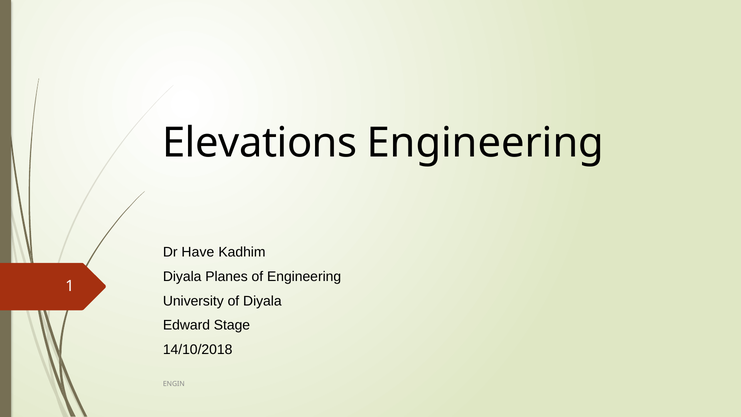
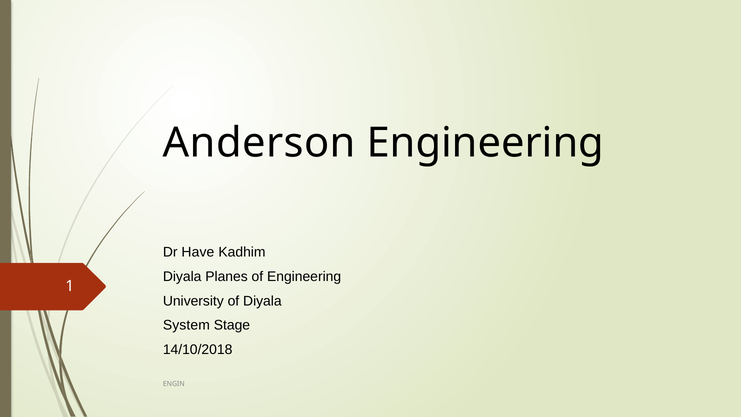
Elevations: Elevations -> Anderson
Edward: Edward -> System
